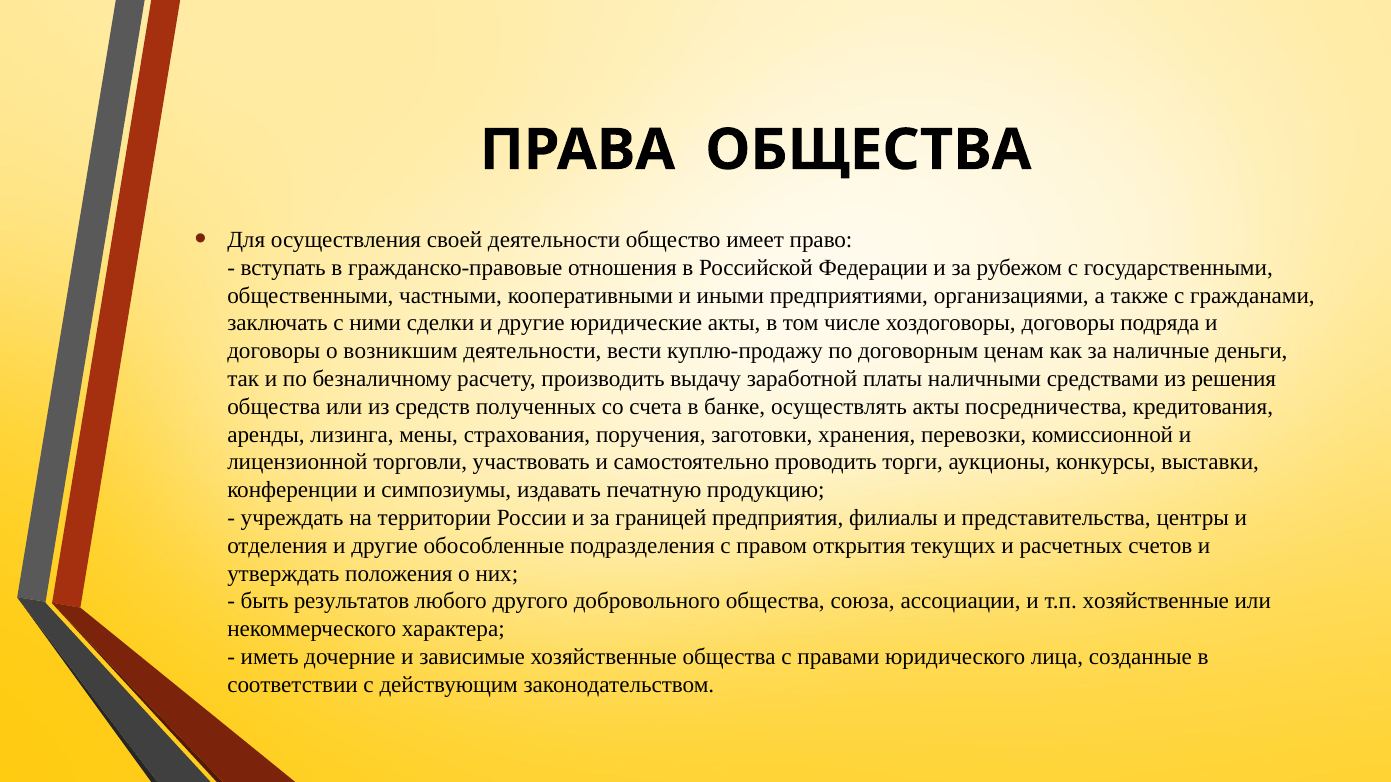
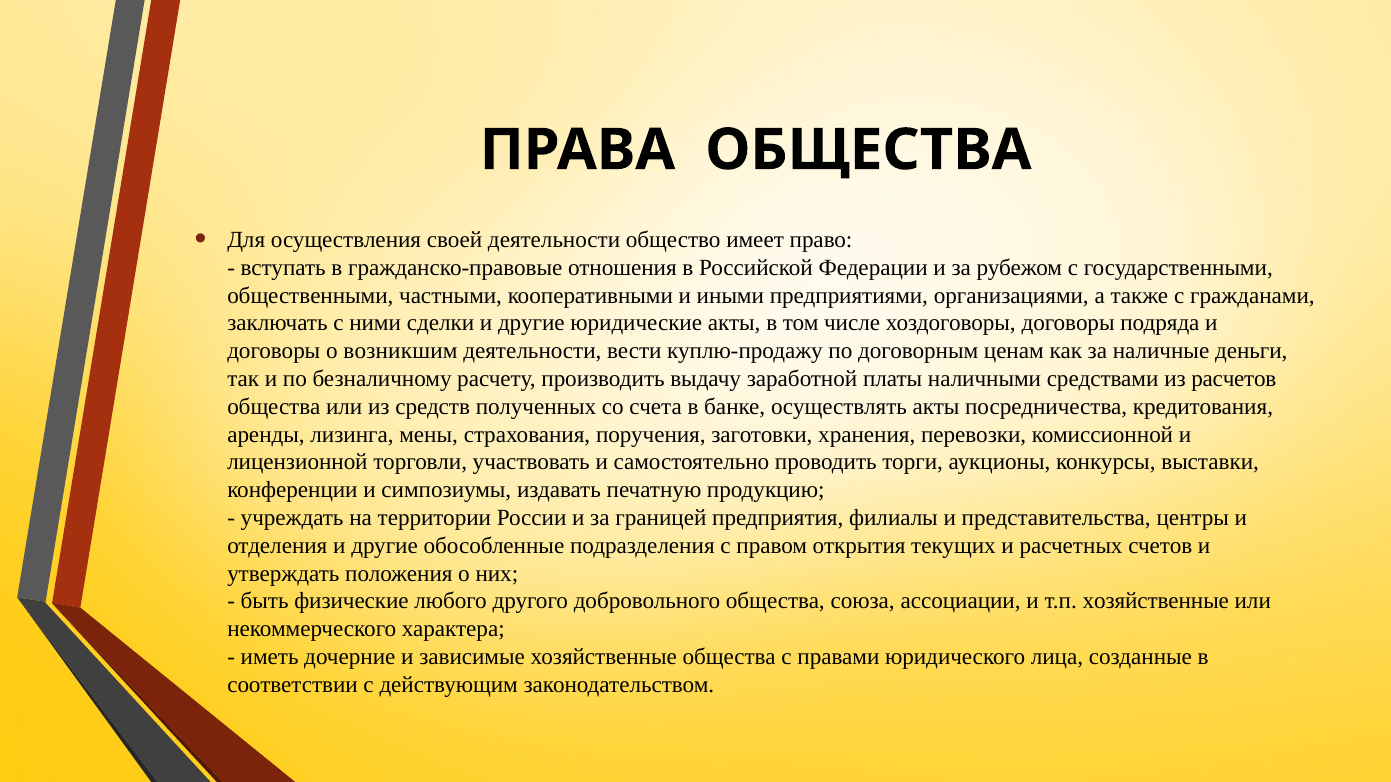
решения: решения -> расчетов
результатов: результатов -> физические
